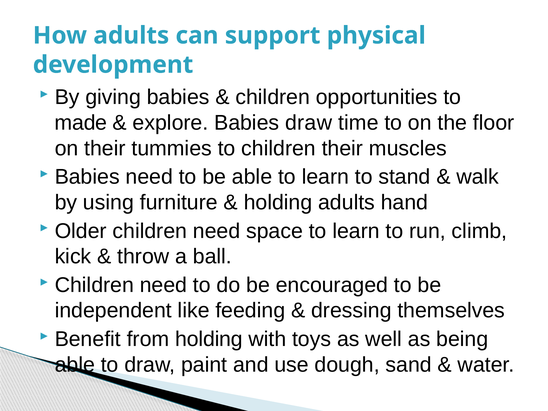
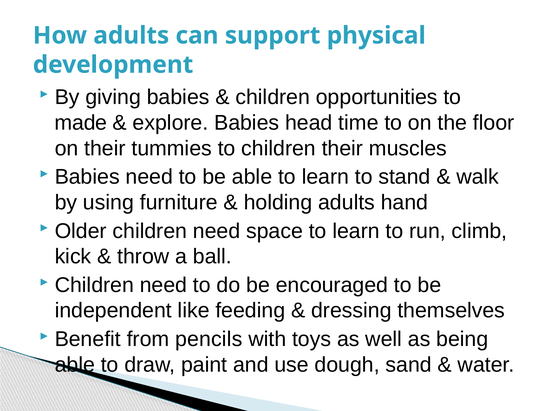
Babies draw: draw -> head
from holding: holding -> pencils
